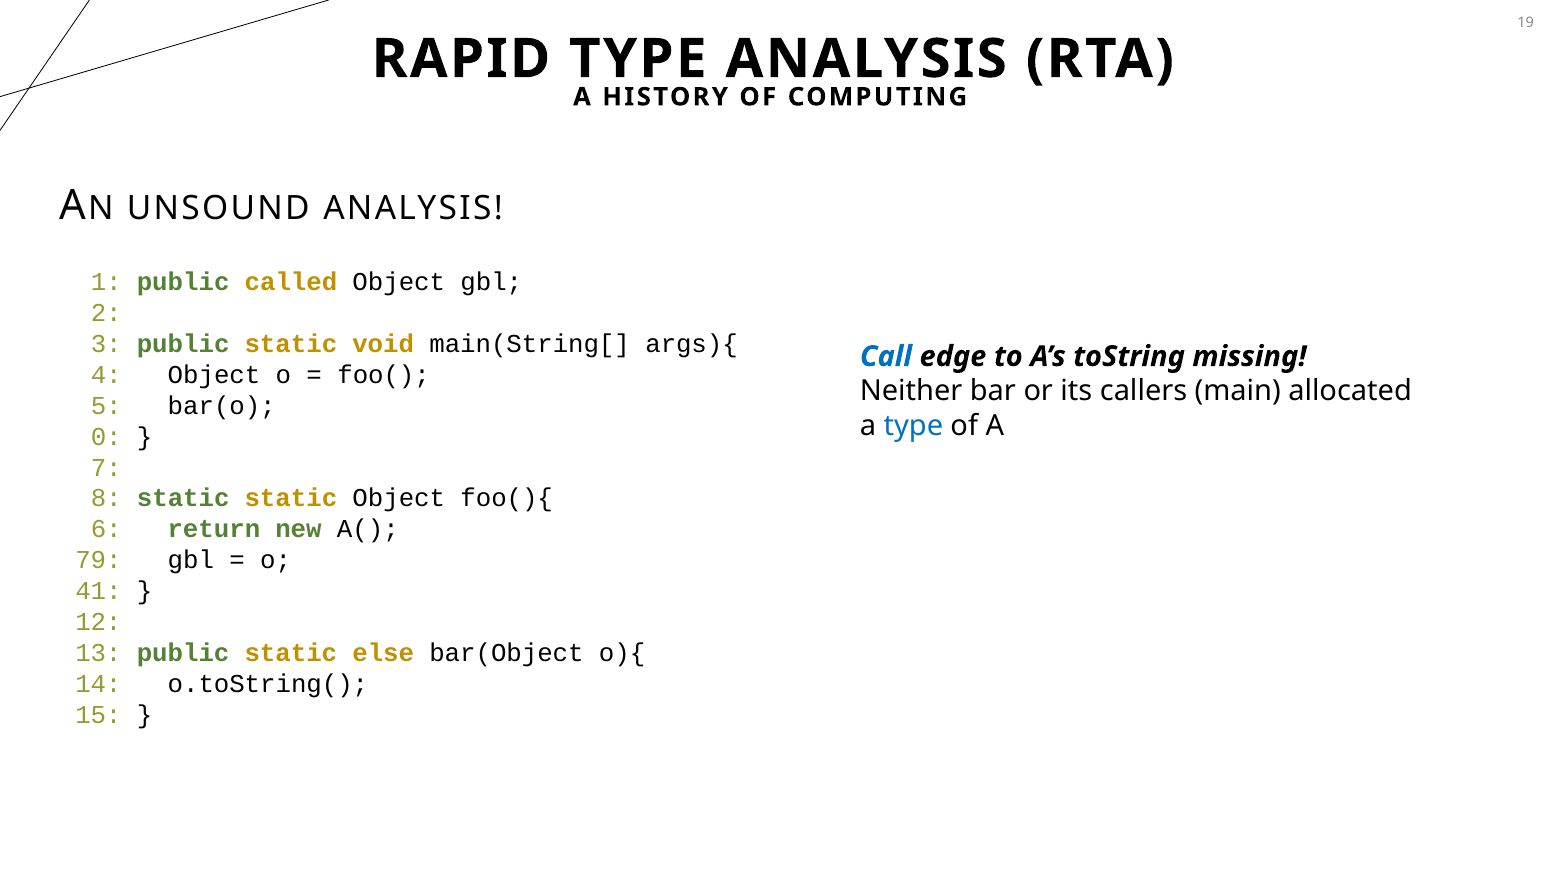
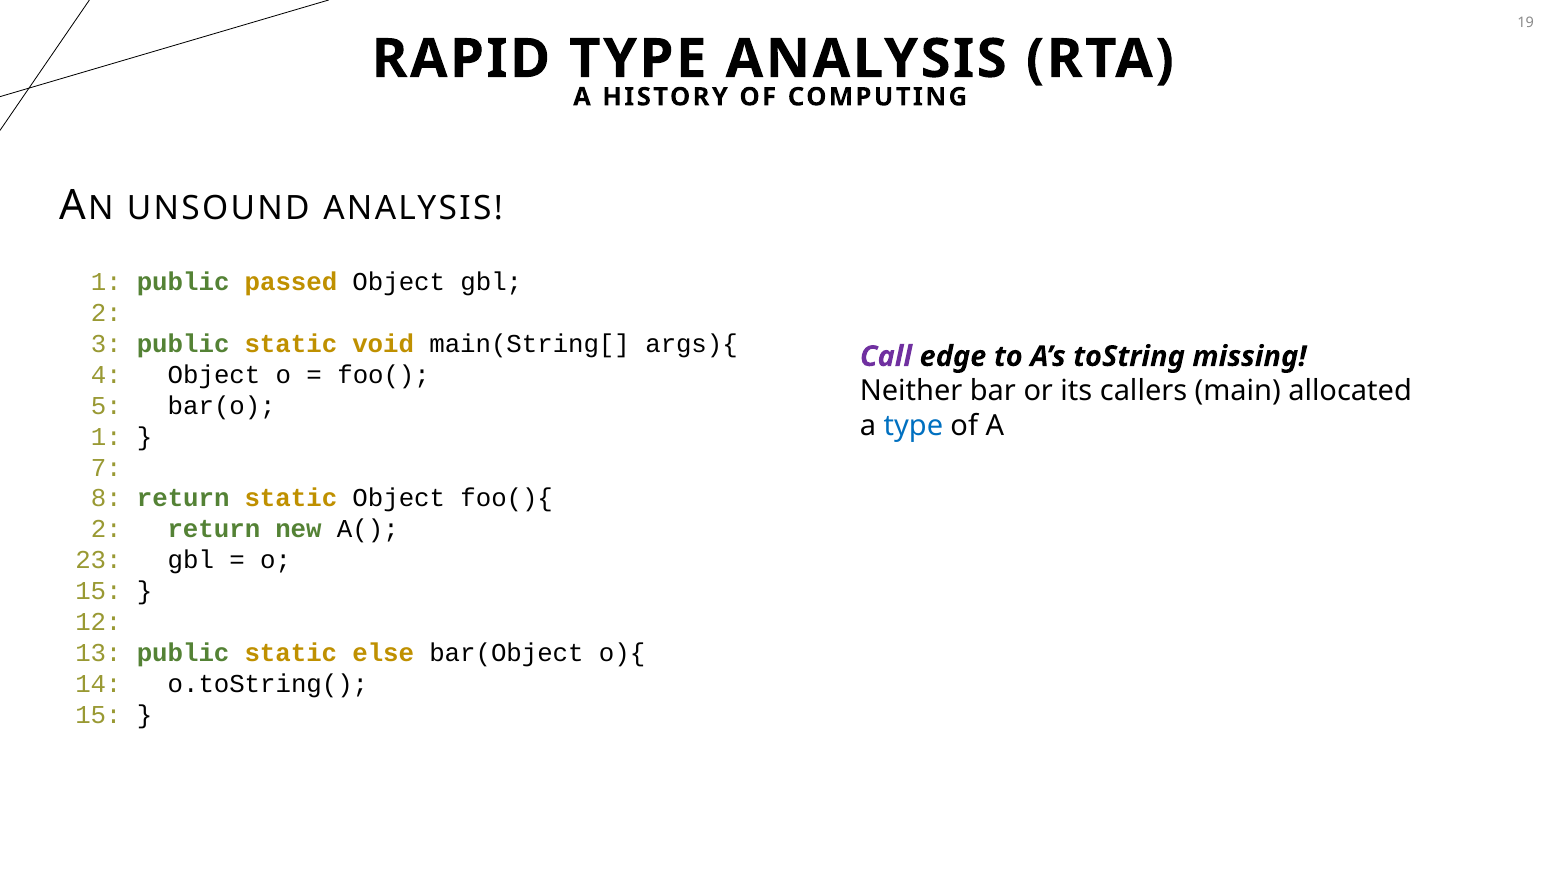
called: called -> passed
Call colour: blue -> purple
0 at (106, 437): 0 -> 1
8 static: static -> return
6 at (106, 530): 6 -> 2
79: 79 -> 23
41 at (98, 591): 41 -> 15
